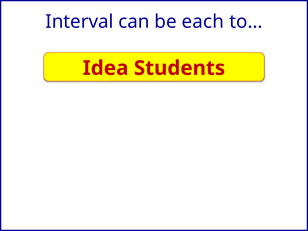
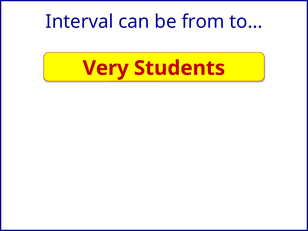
each: each -> from
Idea: Idea -> Very
